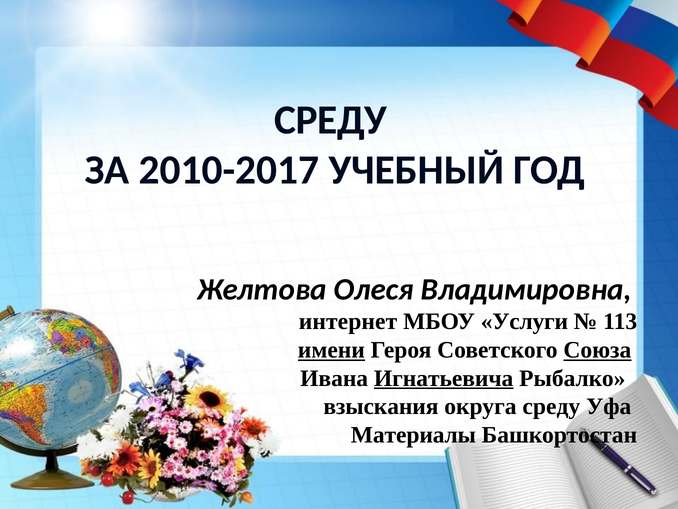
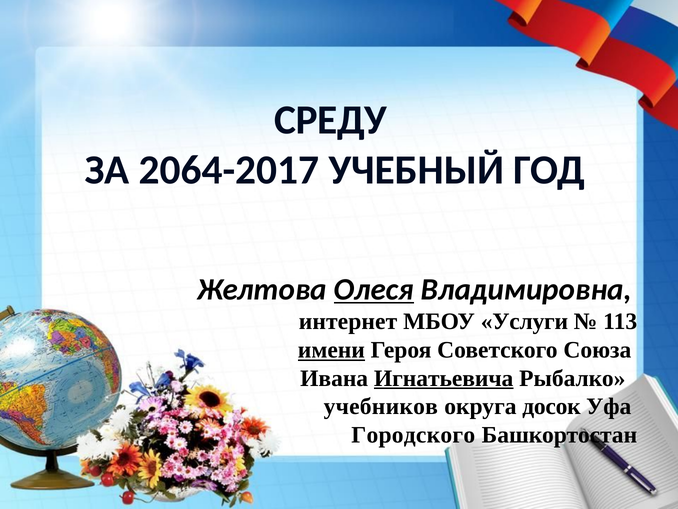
2010-2017: 2010-2017 -> 2064-2017
Олеся underline: none -> present
Союза underline: present -> none
взыскания: взыскания -> учебников
округа среду: среду -> досок
Материалы: Материалы -> Городского
